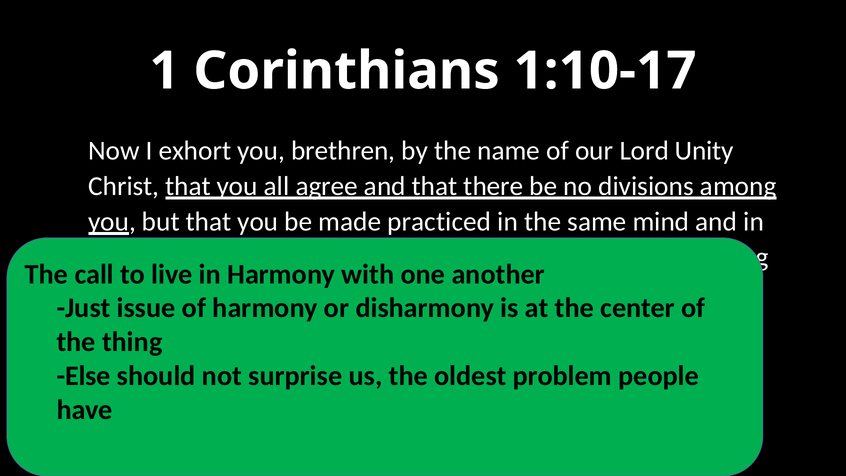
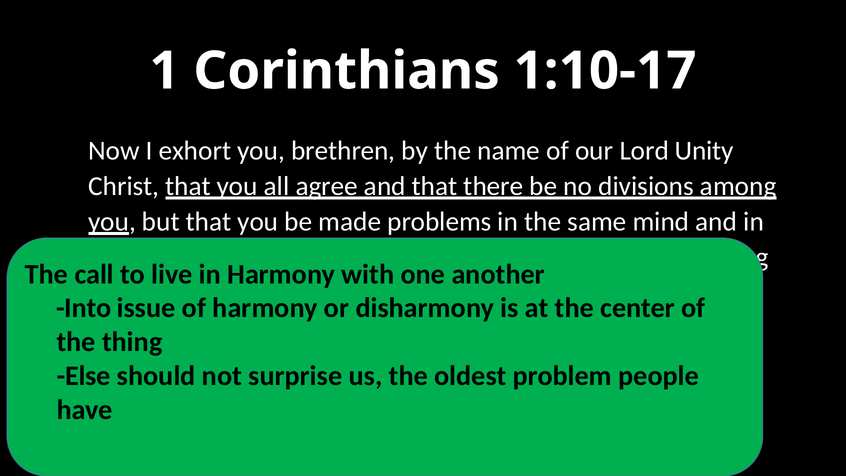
practiced: practiced -> problems
Just: Just -> Into
